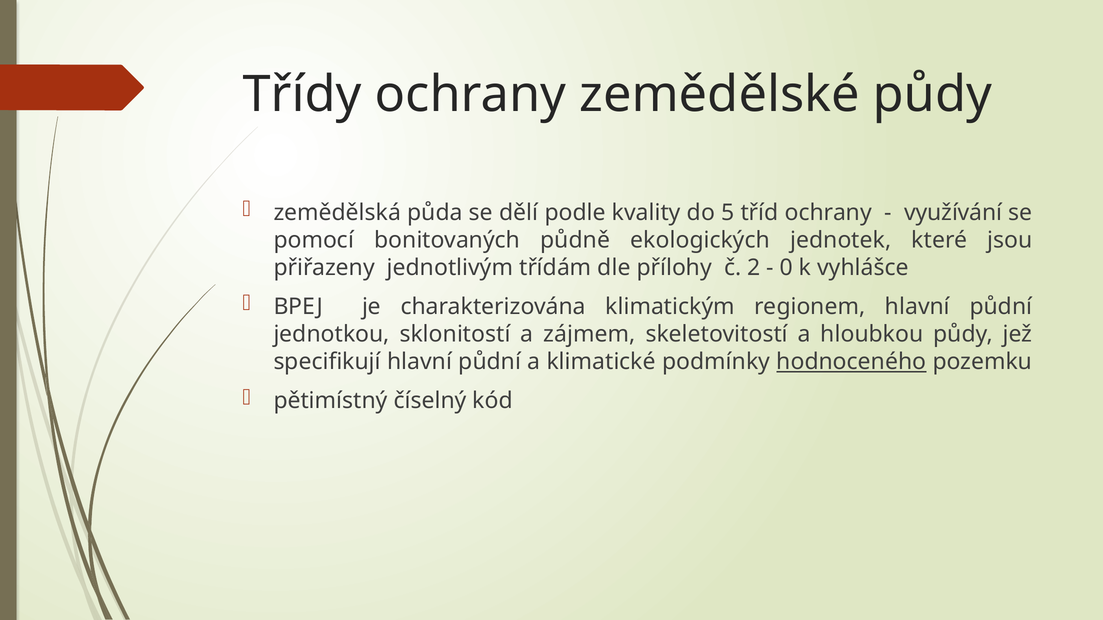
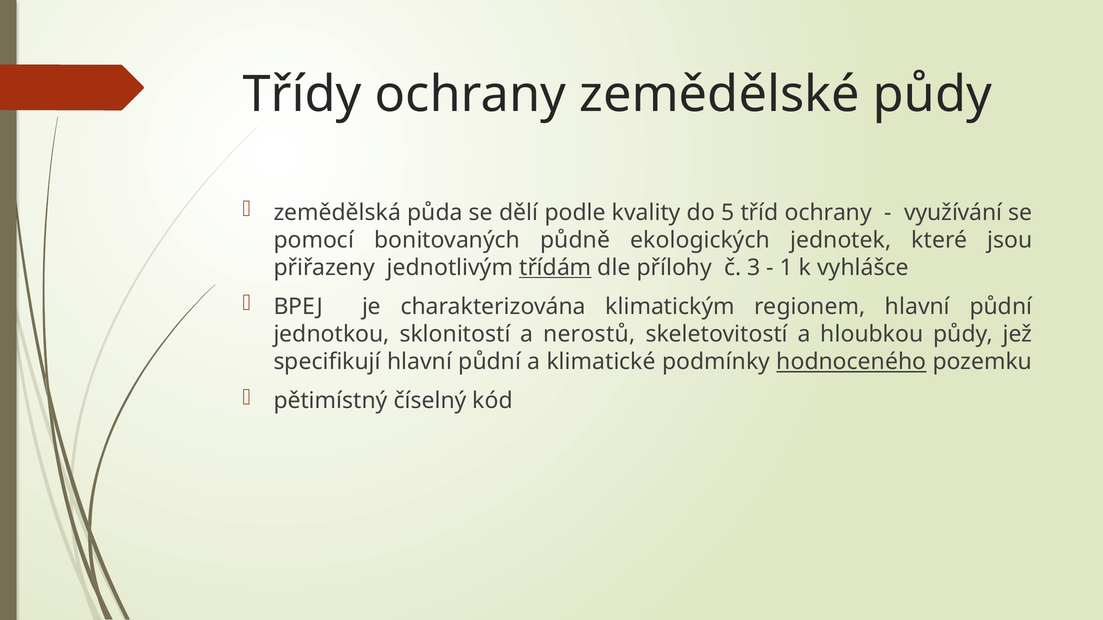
třídám underline: none -> present
2: 2 -> 3
0: 0 -> 1
zájmem: zájmem -> nerostů
